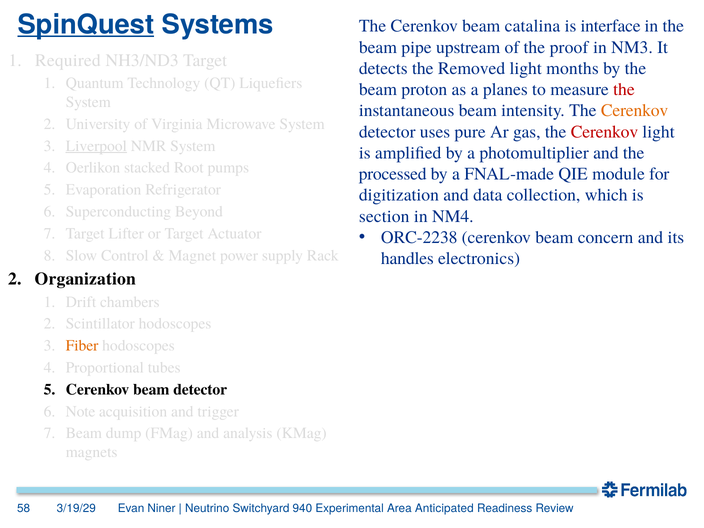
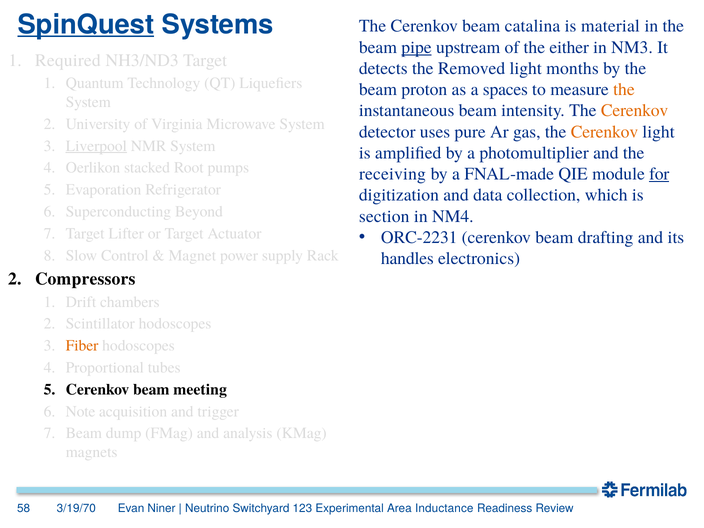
interface: interface -> material
pipe underline: none -> present
proof: proof -> either
planes: planes -> spaces
the at (624, 90) colour: red -> orange
Cerenkov at (604, 132) colour: red -> orange
processed: processed -> receiving
for underline: none -> present
ORC-2238: ORC-2238 -> ORC-2231
concern: concern -> drafting
Organization: Organization -> Compressors
beam detector: detector -> meeting
3/19/29: 3/19/29 -> 3/19/70
940: 940 -> 123
Anticipated: Anticipated -> Inductance
